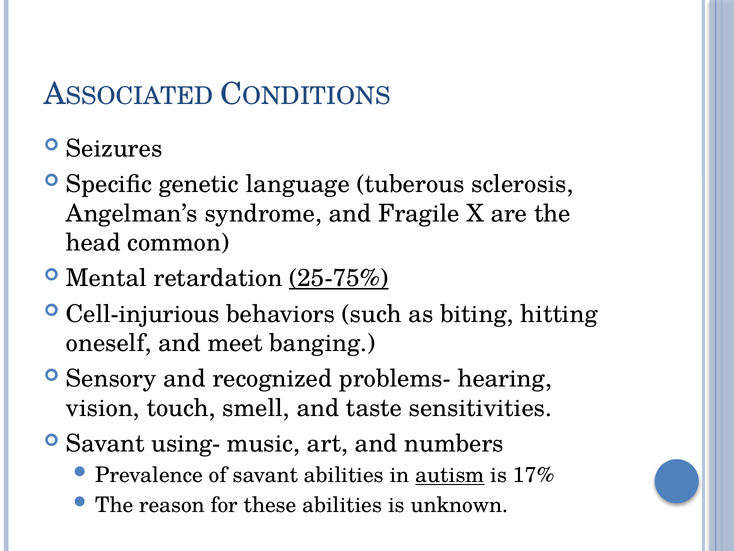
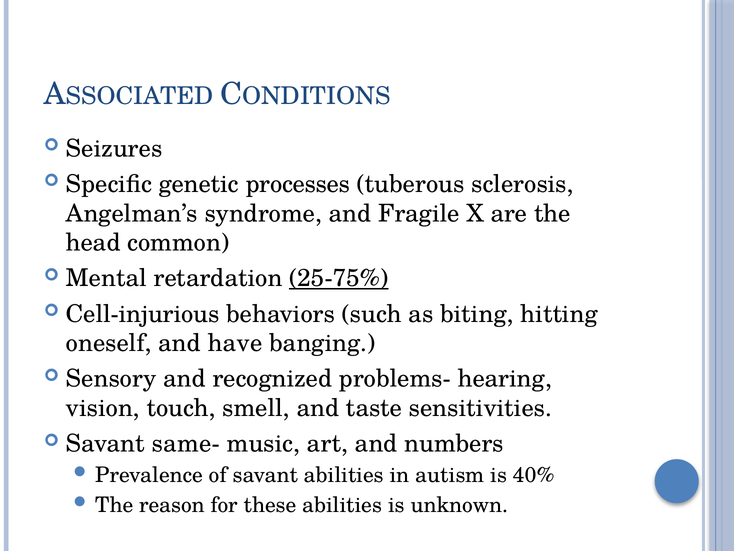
language: language -> processes
meet: meet -> have
using-: using- -> same-
autism underline: present -> none
17%: 17% -> 40%
